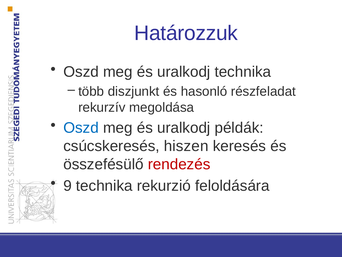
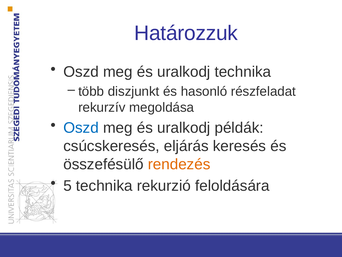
hiszen: hiszen -> eljárás
rendezés colour: red -> orange
9: 9 -> 5
